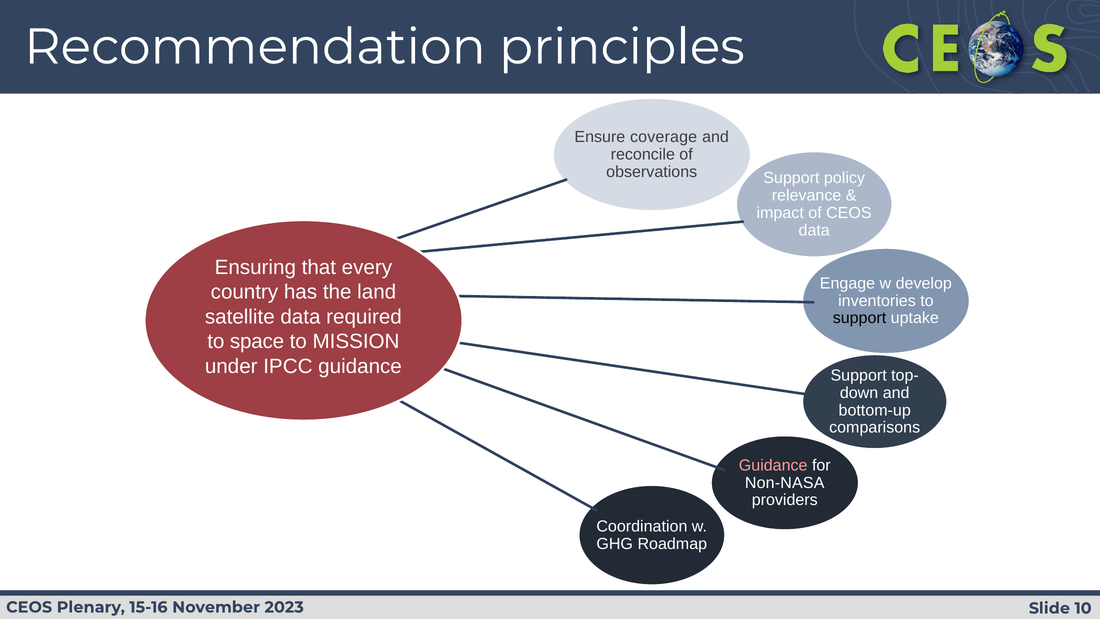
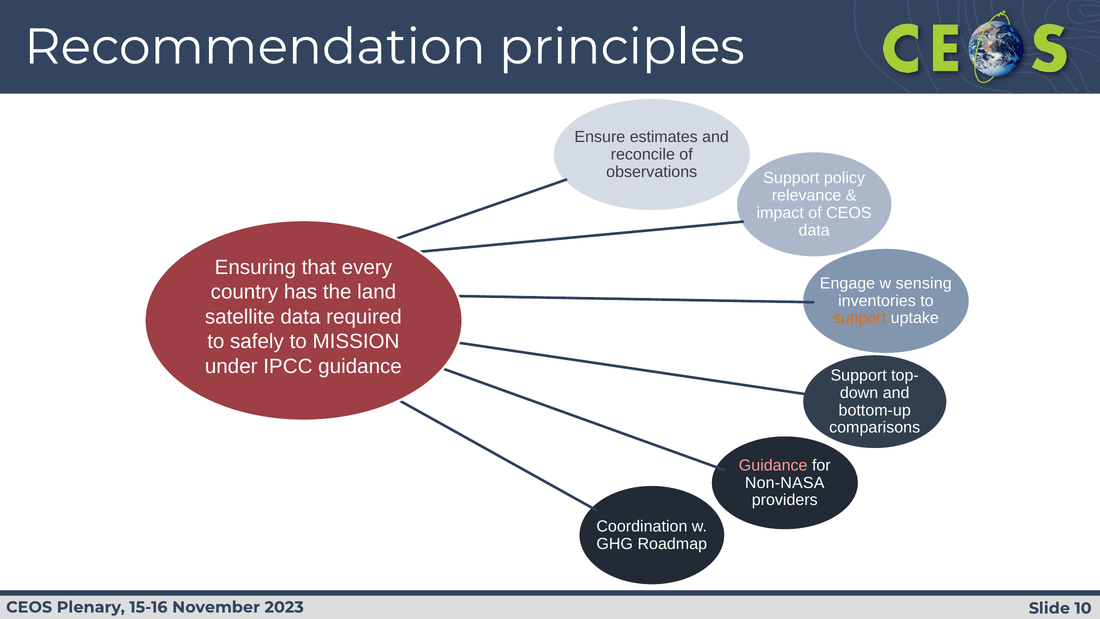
coverage: coverage -> estimates
develop: develop -> sensing
support at (859, 318) colour: black -> orange
space: space -> safely
